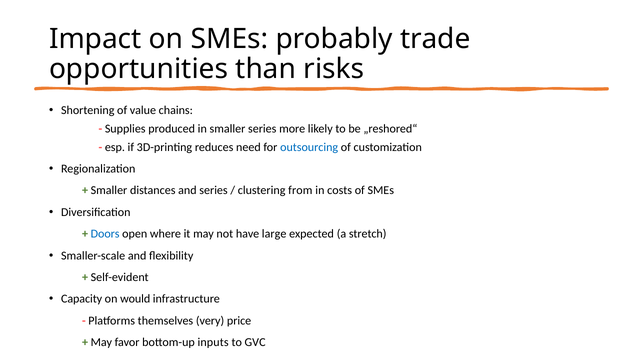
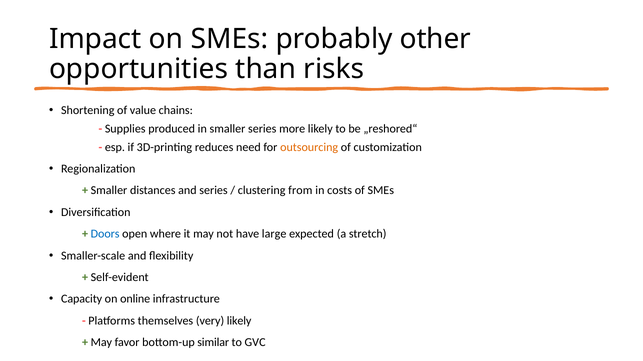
trade: trade -> other
outsourcing colour: blue -> orange
would: would -> online
very price: price -> likely
inputs: inputs -> similar
